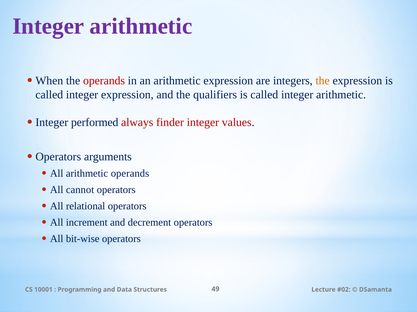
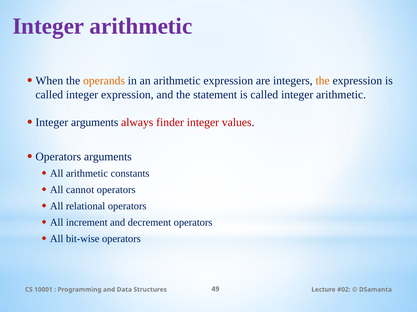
operands at (104, 81) colour: red -> orange
qualifiers: qualifiers -> statement
Integer performed: performed -> arguments
arithmetic operands: operands -> constants
